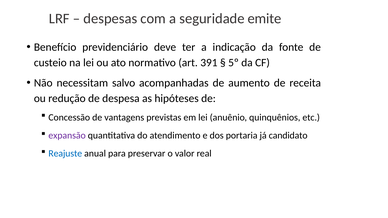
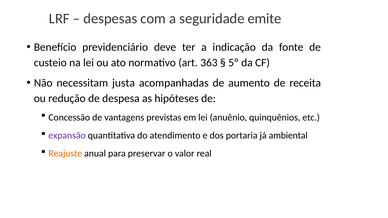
391: 391 -> 363
salvo: salvo -> justa
candidato: candidato -> ambiental
Reajuste colour: blue -> orange
